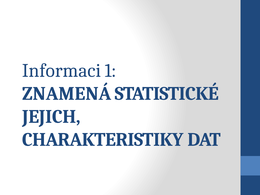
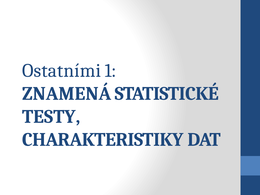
Informaci: Informaci -> Ostatními
JEJICH: JEJICH -> TESTY
